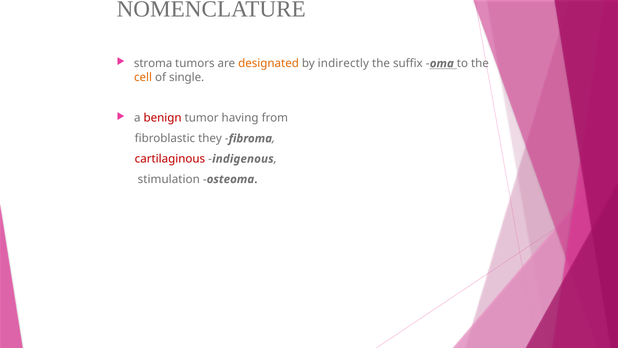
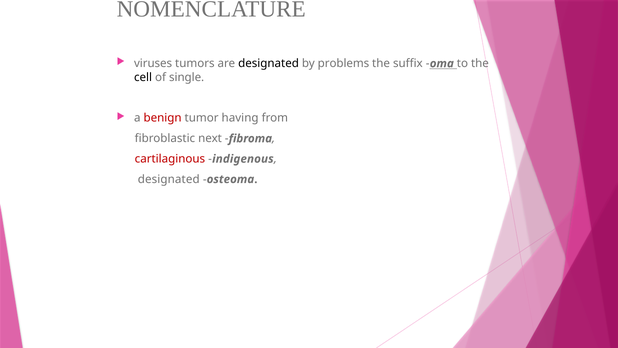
stroma: stroma -> viruses
designated at (269, 63) colour: orange -> black
indirectly: indirectly -> problems
cell colour: orange -> black
they: they -> next
stimulation at (169, 179): stimulation -> designated
